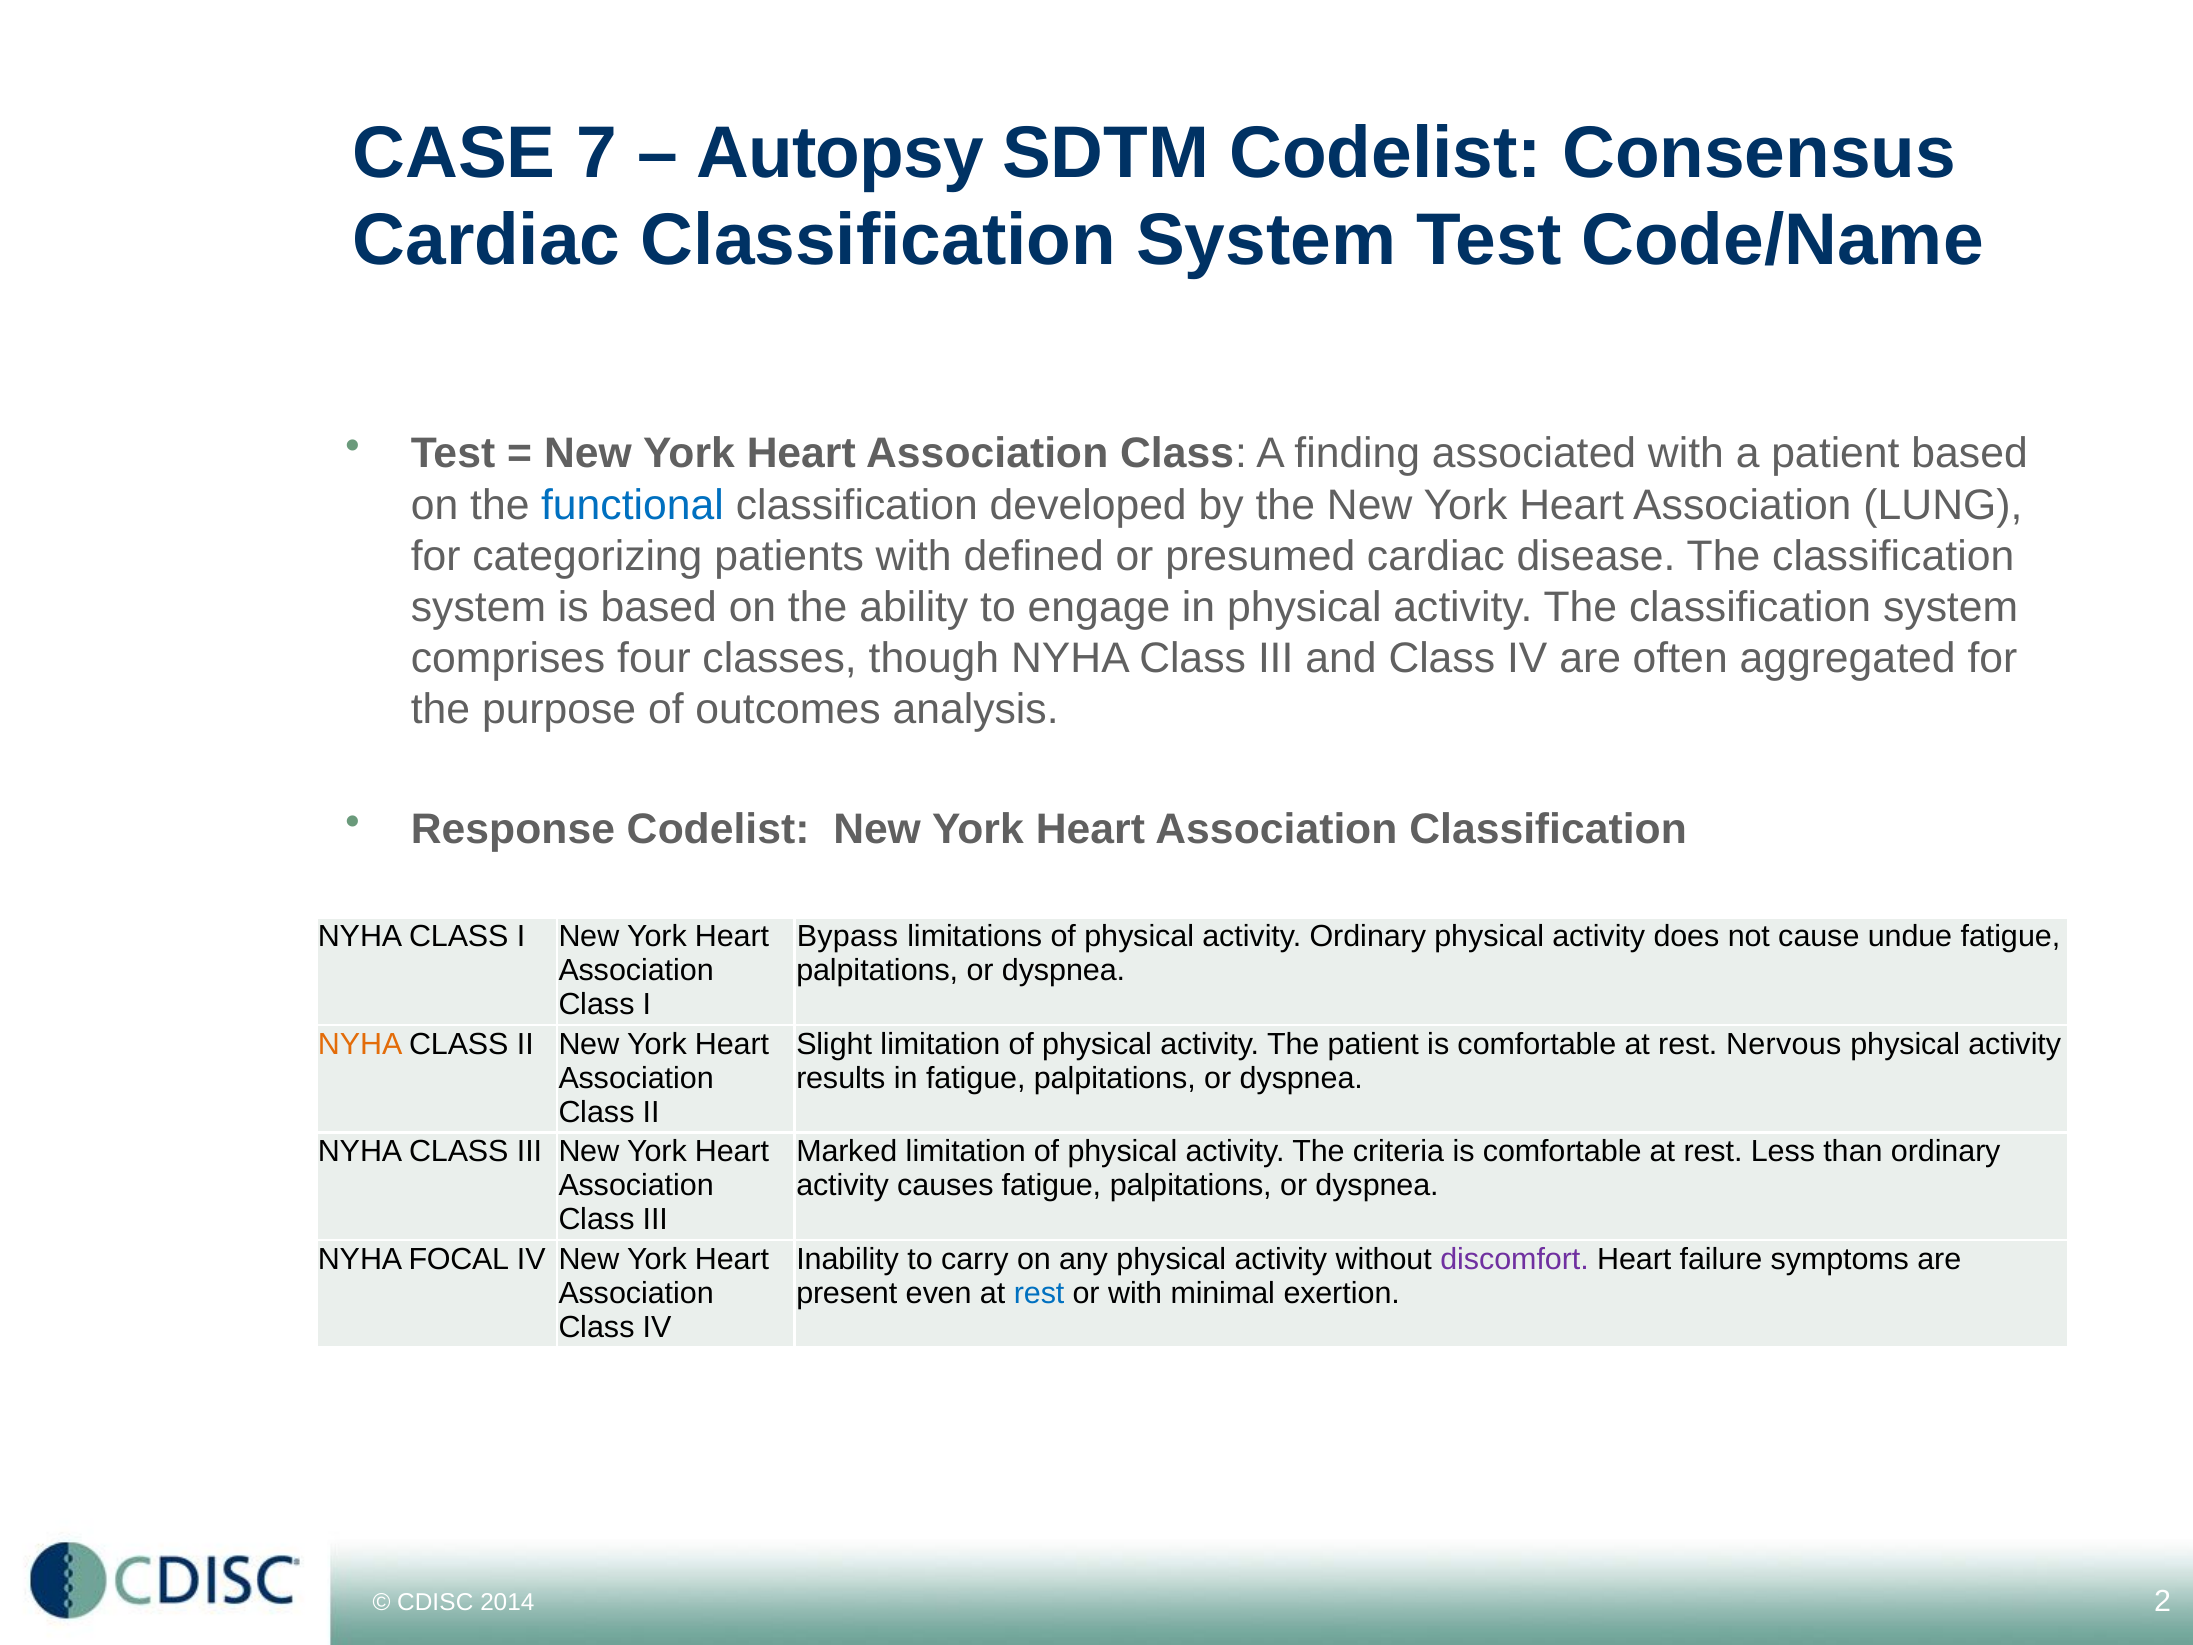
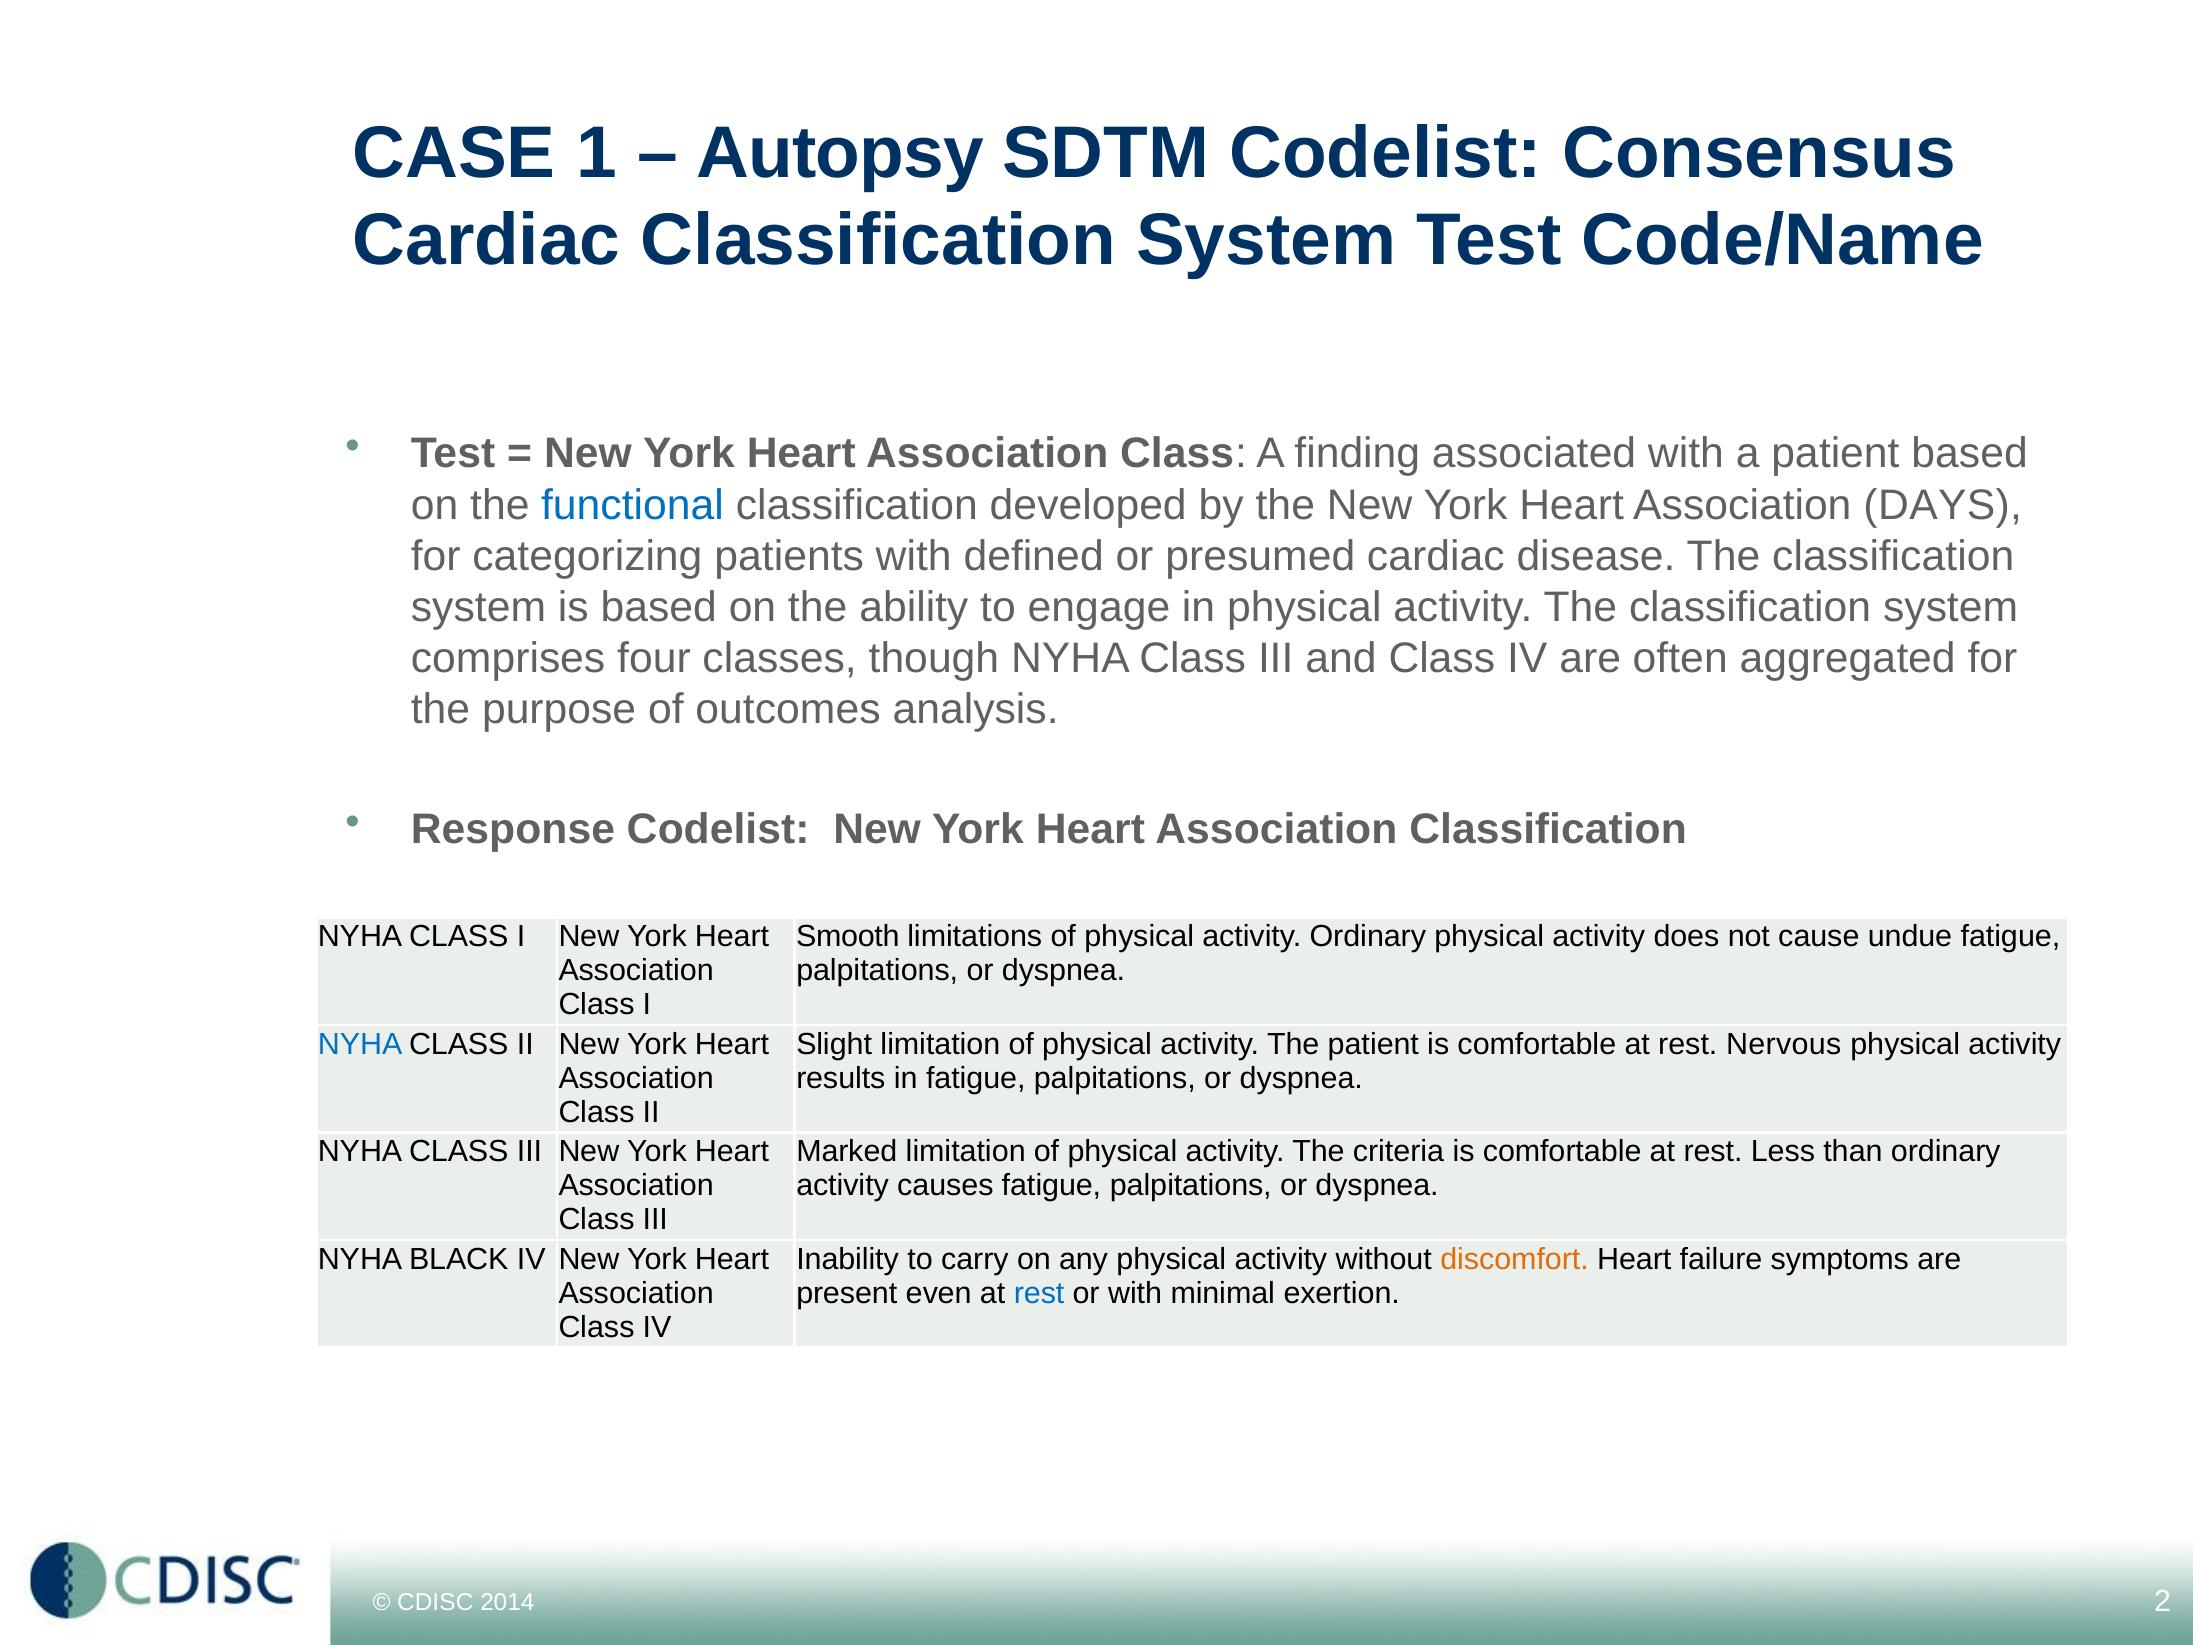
7: 7 -> 1
LUNG: LUNG -> DAYS
Bypass: Bypass -> Smooth
NYHA at (360, 1044) colour: orange -> blue
FOCAL: FOCAL -> BLACK
discomfort colour: purple -> orange
